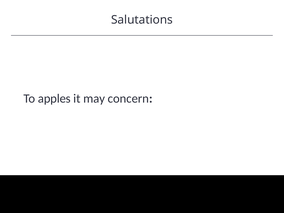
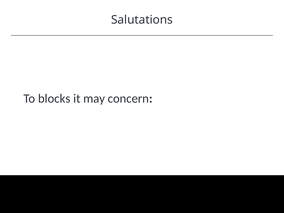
apples: apples -> blocks
